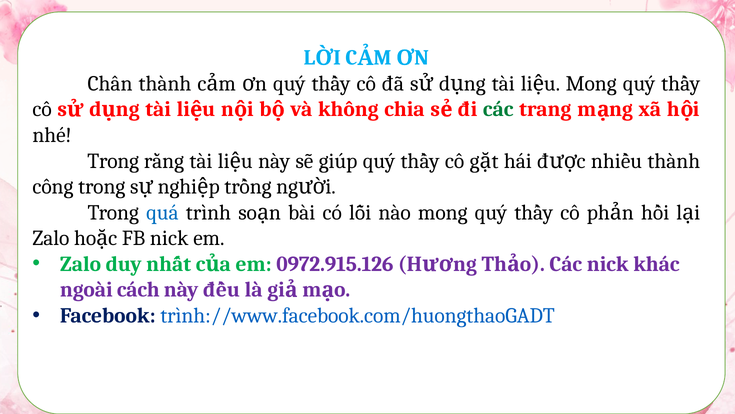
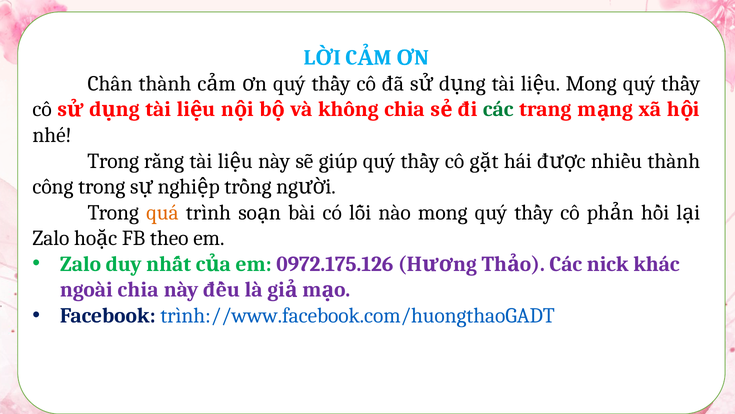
quá colour: blue -> orange
FB nick: nick -> theo
0972.915.126: 0972.915.126 -> 0972.175.126
ngoài cách: cách -> chia
